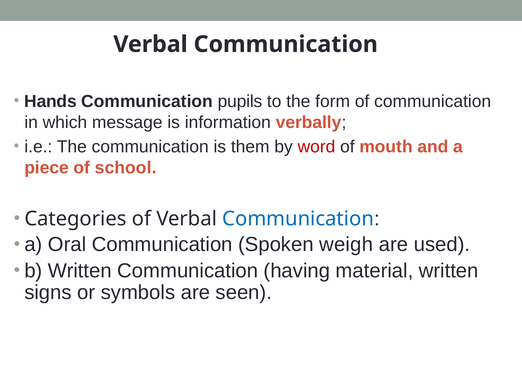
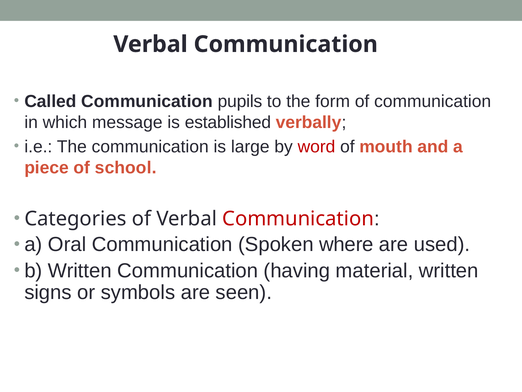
Hands: Hands -> Called
information: information -> established
them: them -> large
Communication at (298, 219) colour: blue -> red
weigh: weigh -> where
